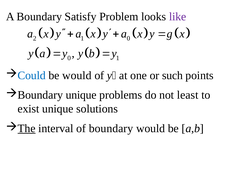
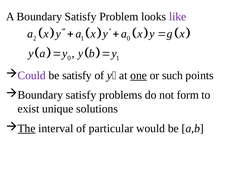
Could colour: blue -> purple
be would: would -> satisfy
one underline: none -> present
unique at (81, 95): unique -> satisfy
least: least -> form
of boundary: boundary -> particular
